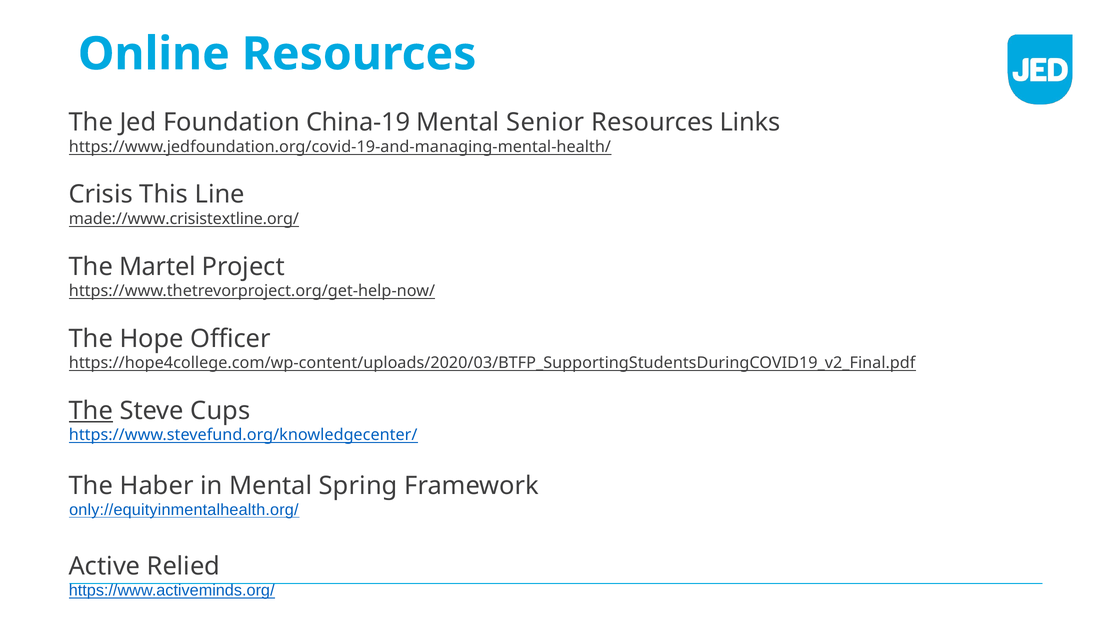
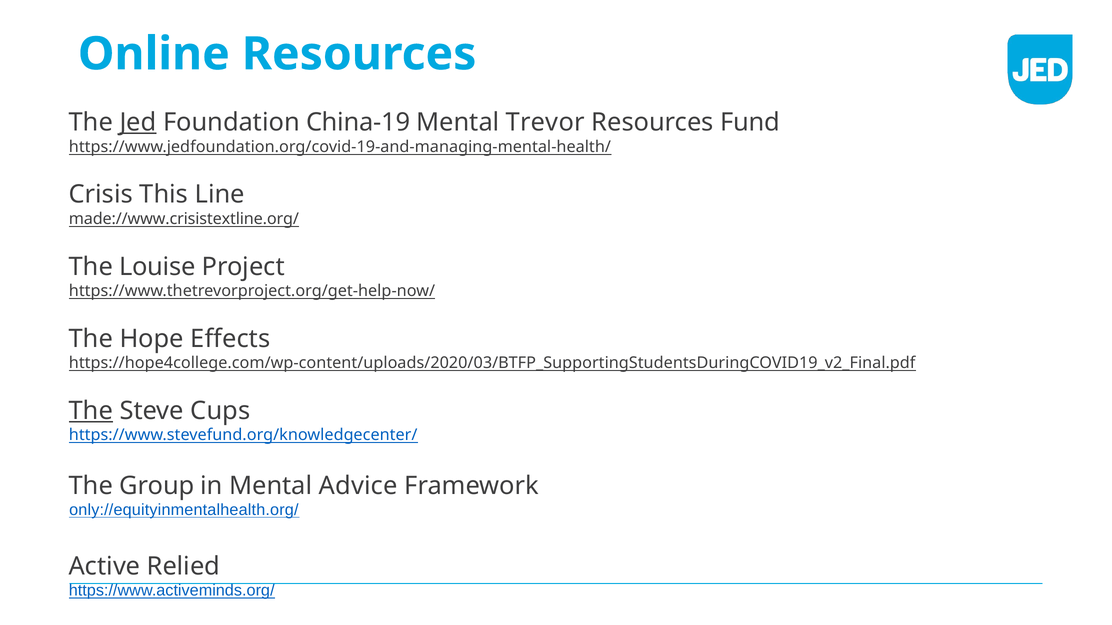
Jed underline: none -> present
Senior: Senior -> Trevor
Links: Links -> Fund
Martel: Martel -> Louise
Officer: Officer -> Effects
Haber: Haber -> Group
Spring: Spring -> Advice
